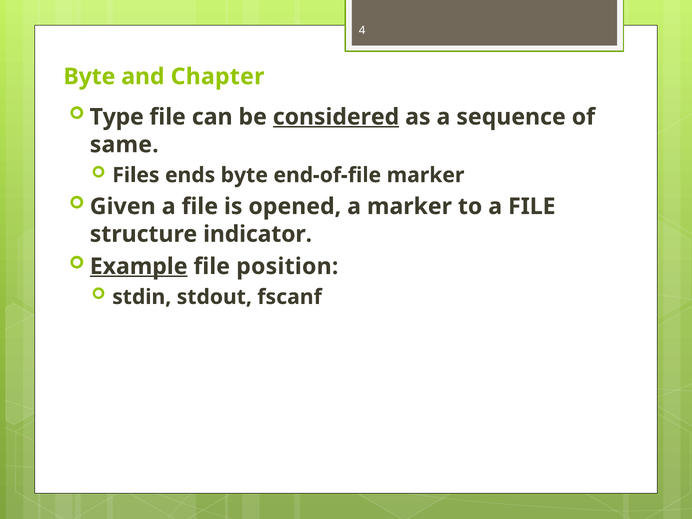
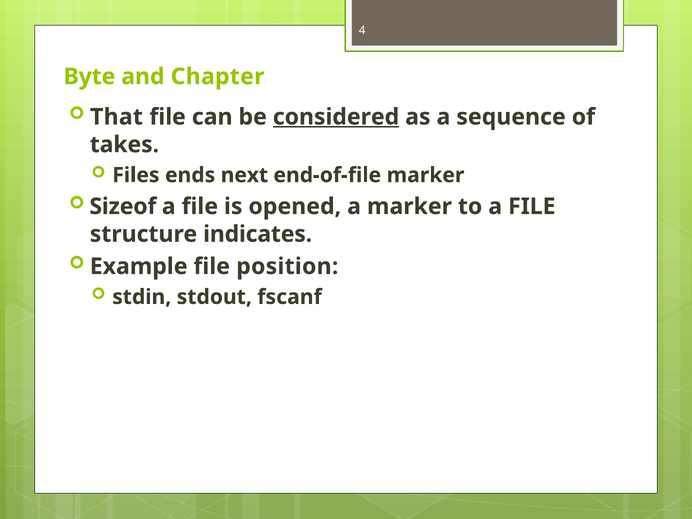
Type: Type -> That
same: same -> takes
ends byte: byte -> next
Given: Given -> Sizeof
indicator: indicator -> indicates
Example underline: present -> none
